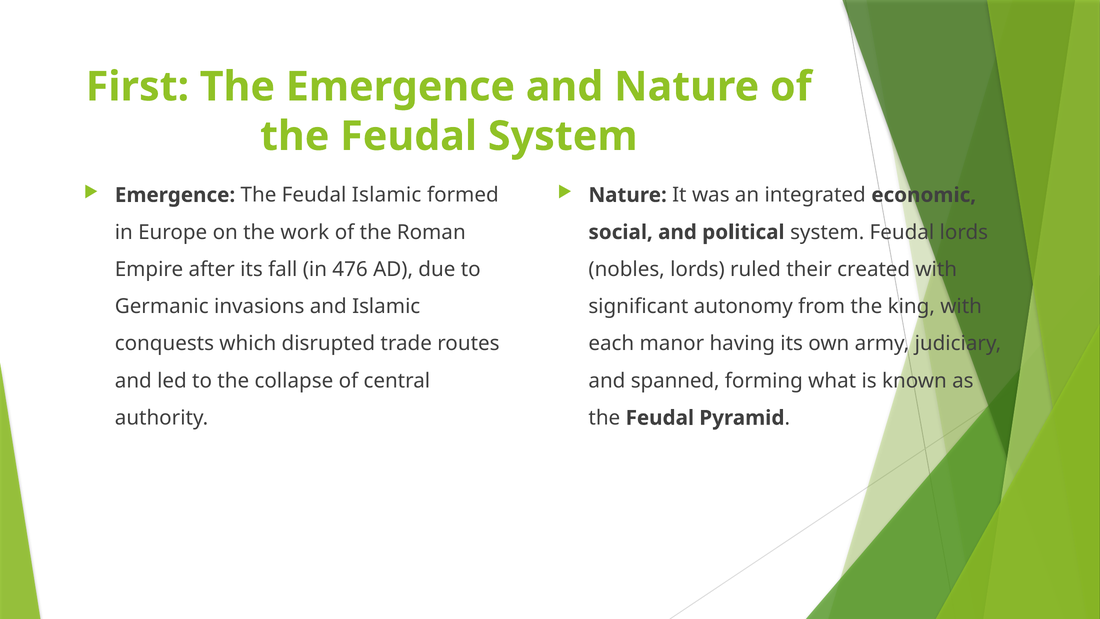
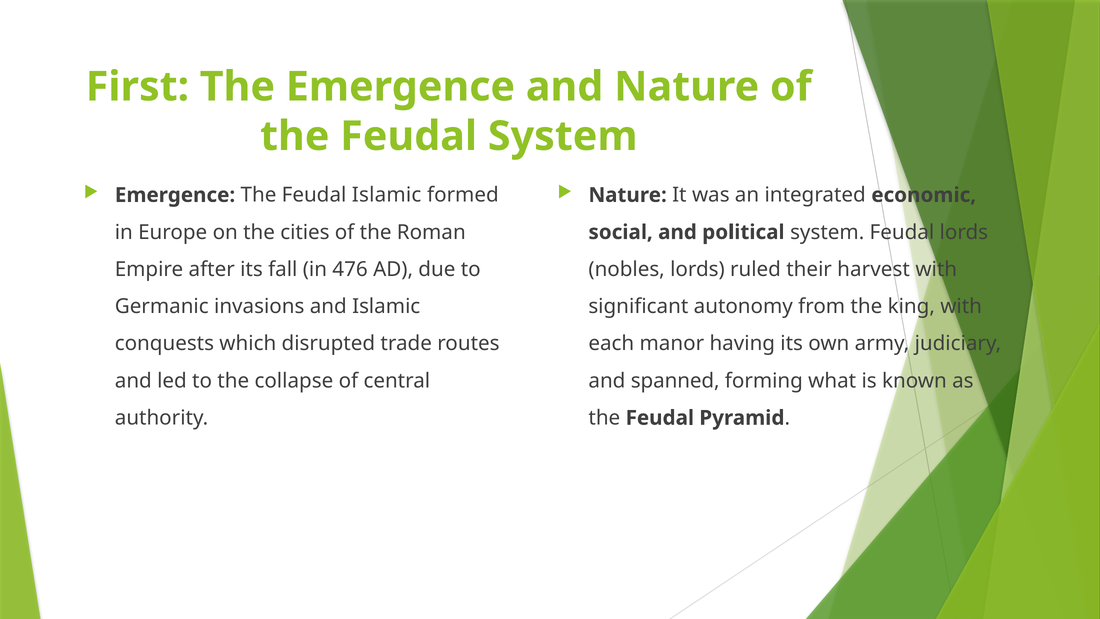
work: work -> cities
created: created -> harvest
